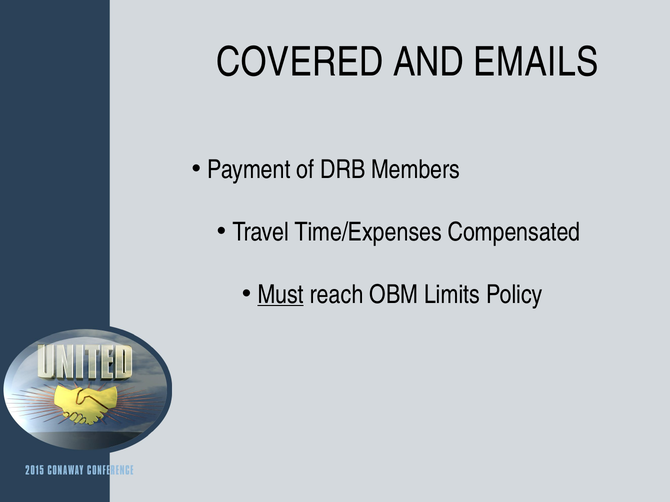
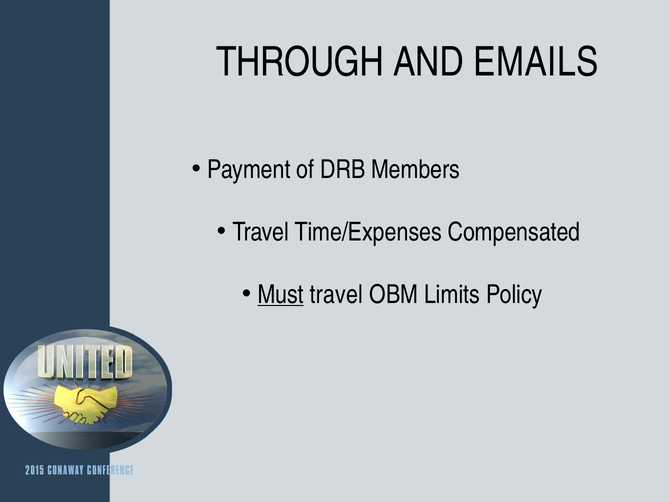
COVERED: COVERED -> THROUGH
Must reach: reach -> travel
